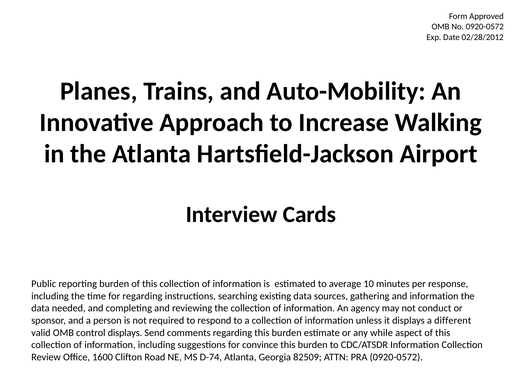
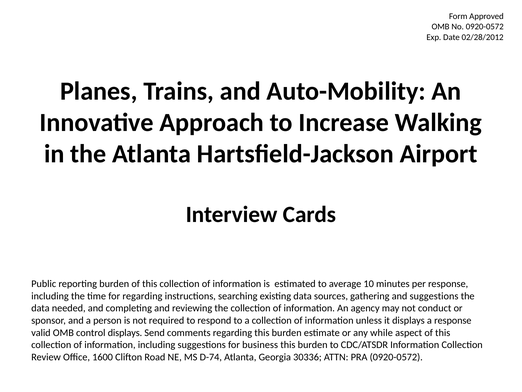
and information: information -> suggestions
a different: different -> response
convince: convince -> business
82509: 82509 -> 30336
